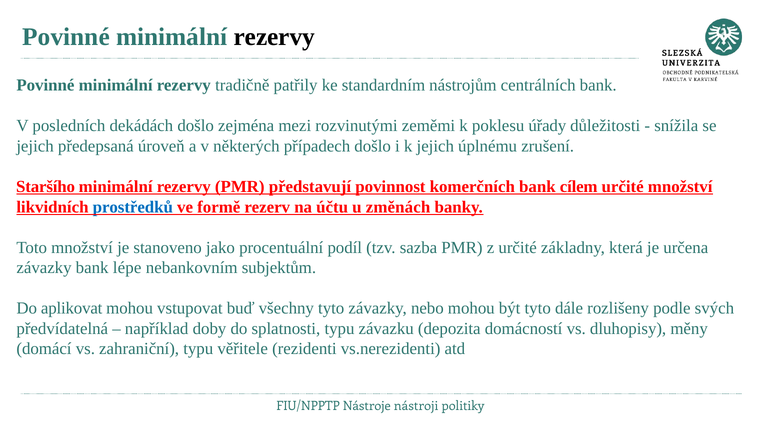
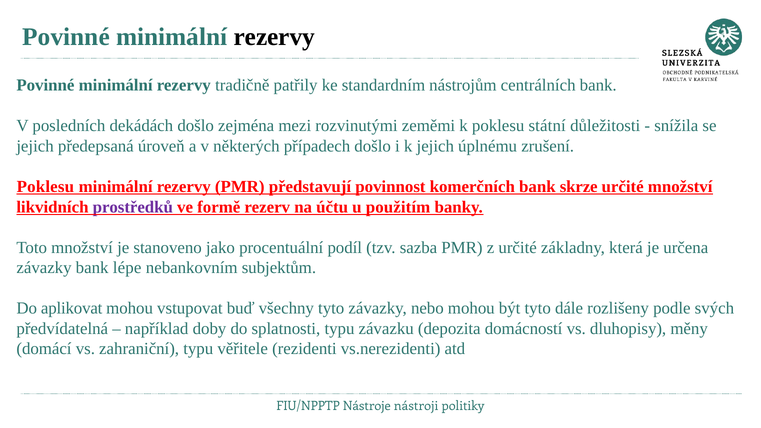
úřady: úřady -> státní
Staršího at (46, 187): Staršího -> Poklesu
cílem: cílem -> skrze
prostředků colour: blue -> purple
změnách: změnách -> použitím
